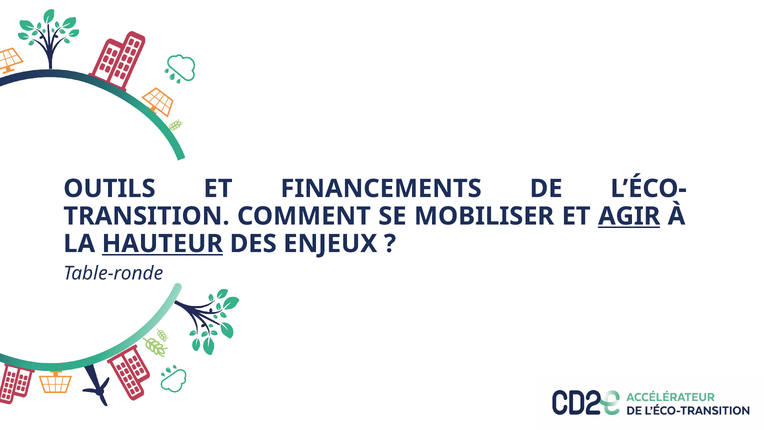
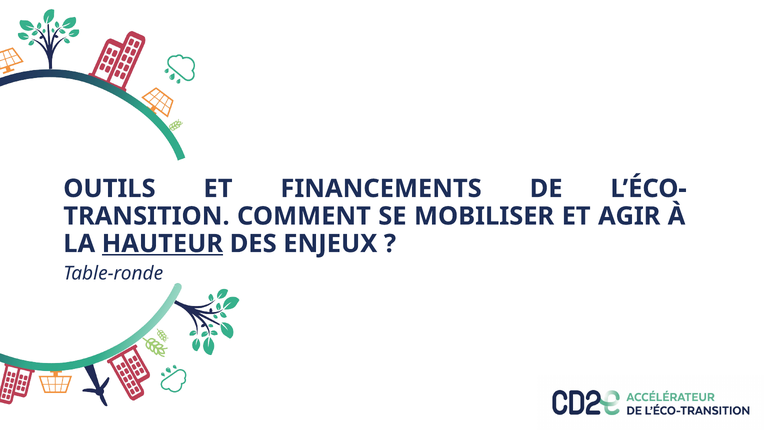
AGIR underline: present -> none
